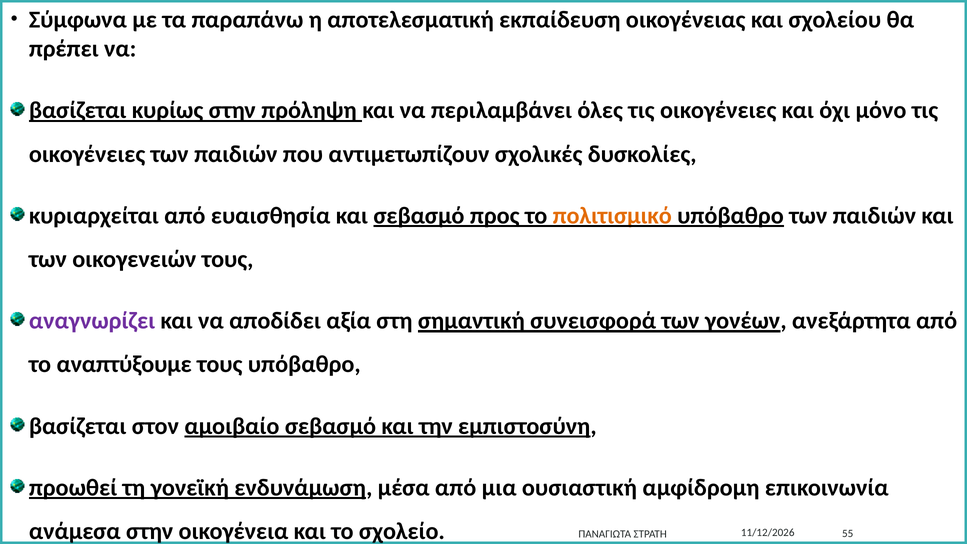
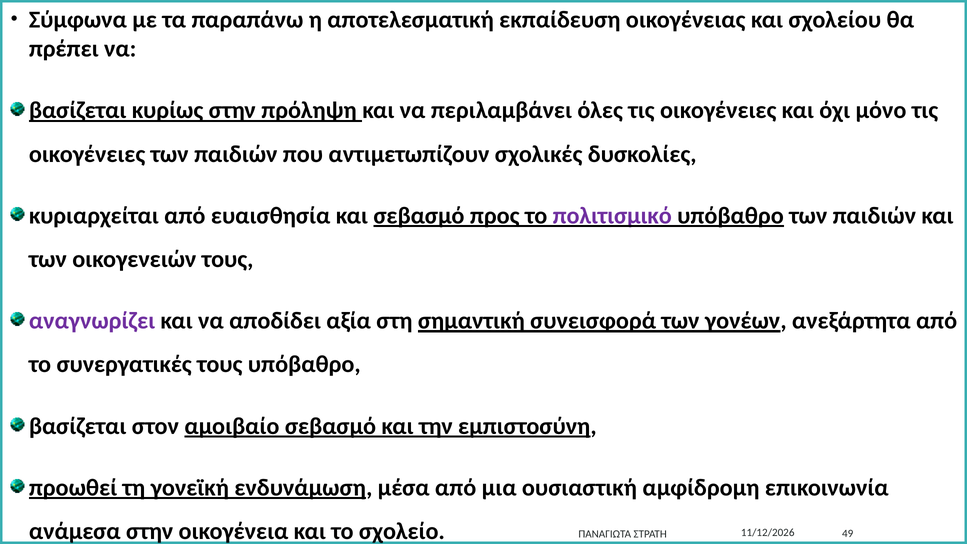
πολιτισμικό colour: orange -> purple
αναπτύξουμε: αναπτύξουμε -> συνεργατικές
55: 55 -> 49
